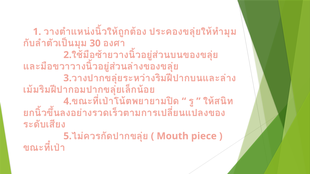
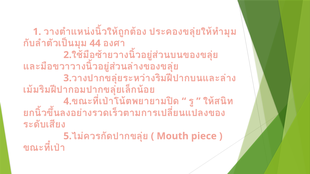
30: 30 -> 44
